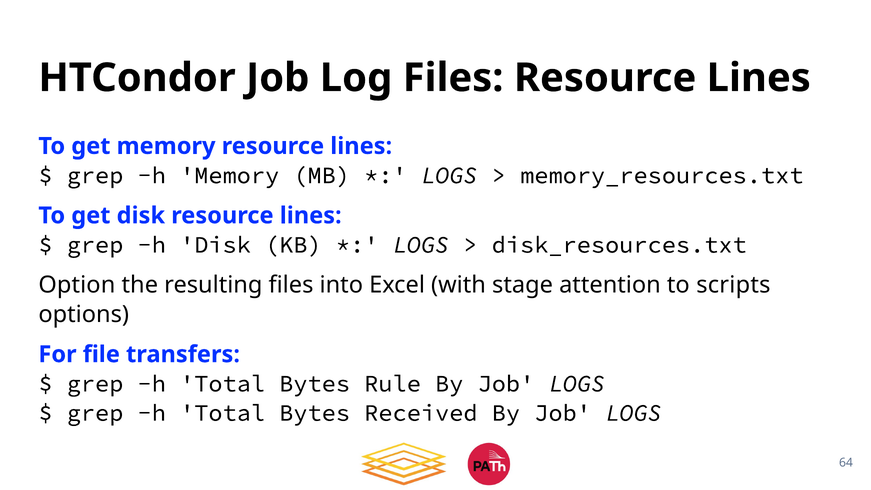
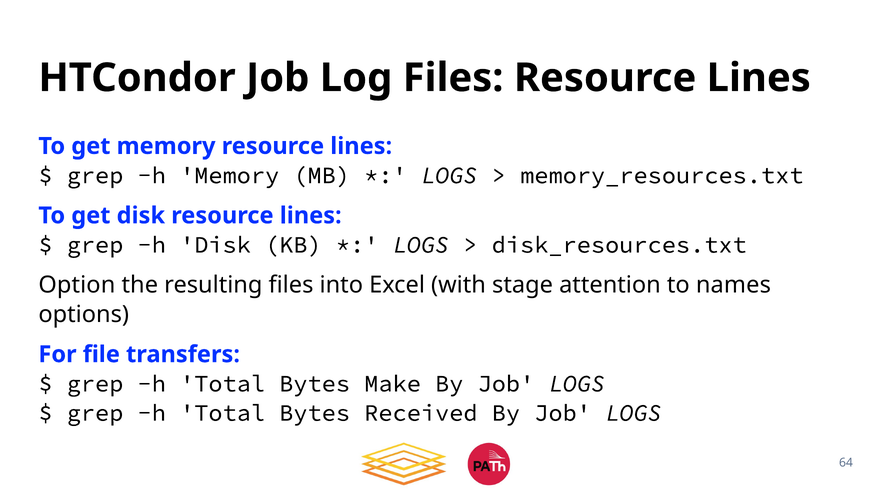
scripts: scripts -> names
Rule: Rule -> Make
